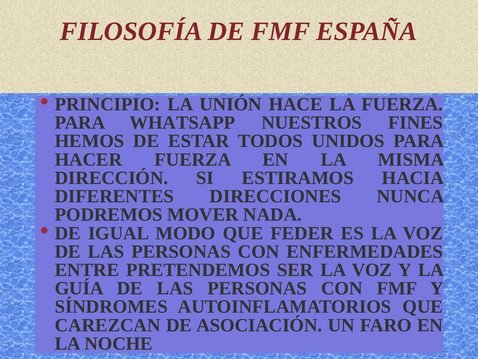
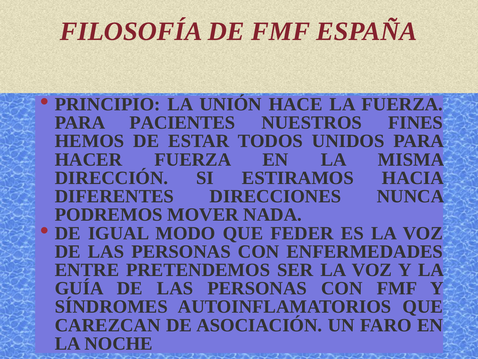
WHATSAPP: WHATSAPP -> PACIENTES
